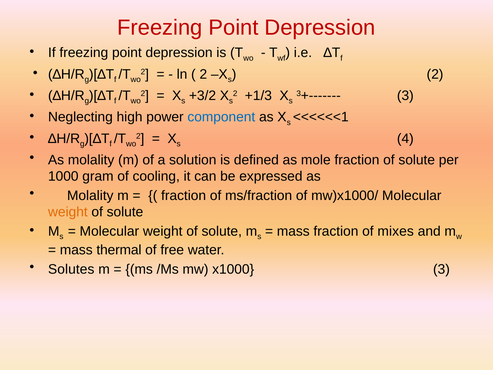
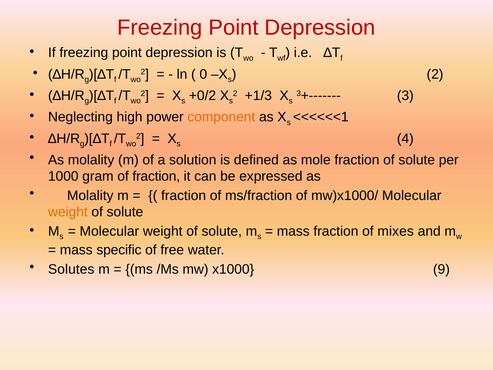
2 at (203, 74): 2 -> 0
+3/2: +3/2 -> +0/2
component colour: blue -> orange
of cooling: cooling -> fraction
thermal: thermal -> specific
x1000 3: 3 -> 9
